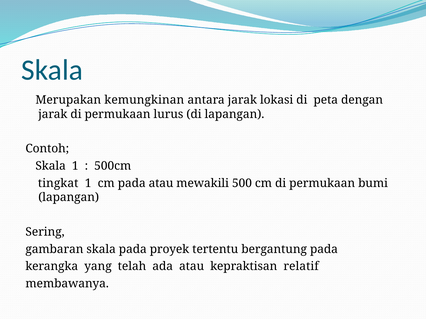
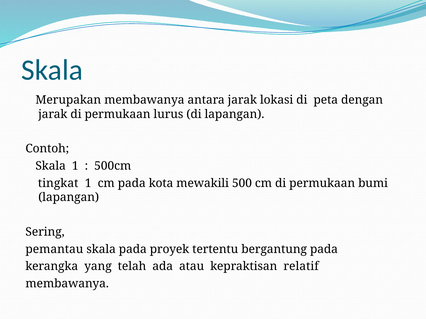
Merupakan kemungkinan: kemungkinan -> membawanya
pada atau: atau -> kota
gambaran: gambaran -> pemantau
